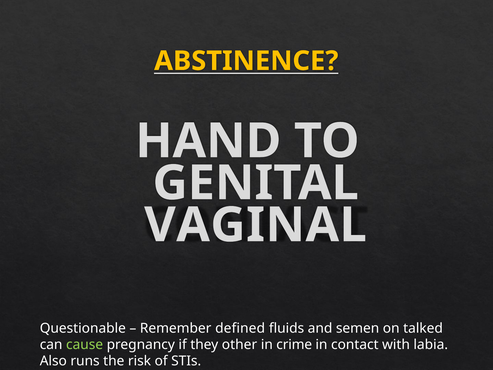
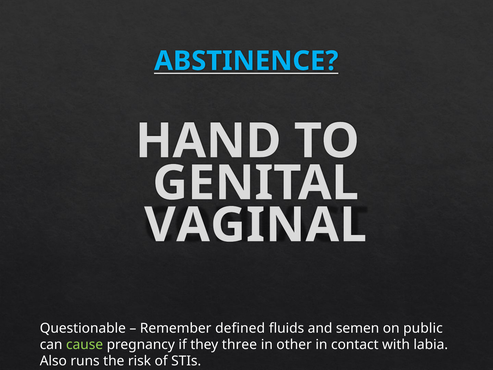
ABSTINENCE colour: yellow -> light blue
talked: talked -> public
other: other -> three
crime: crime -> other
